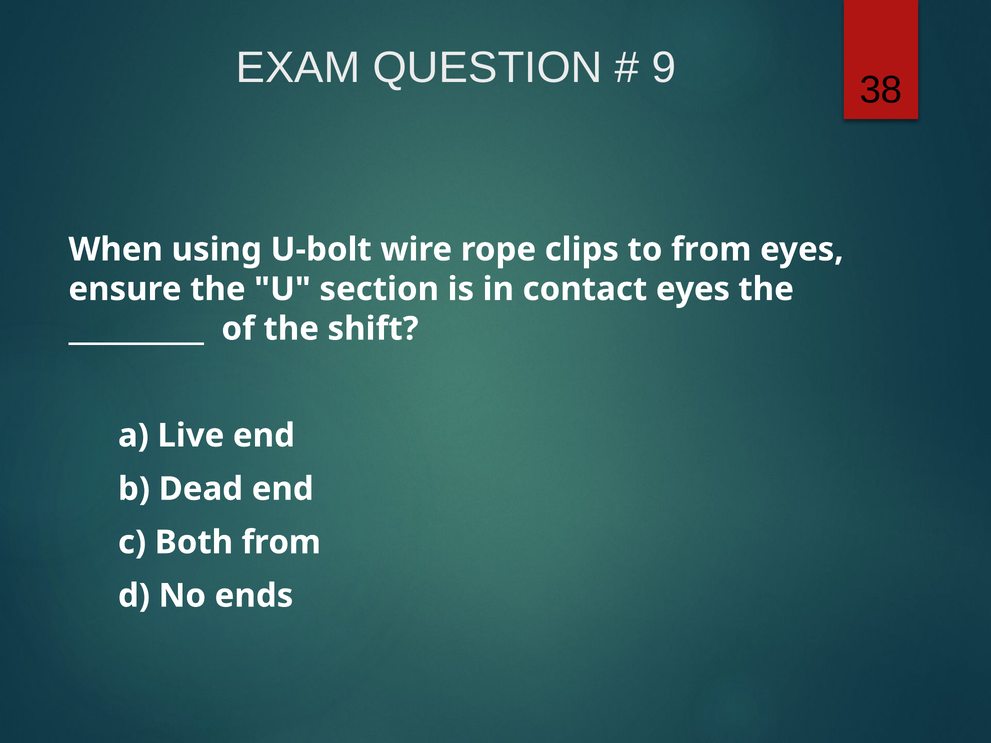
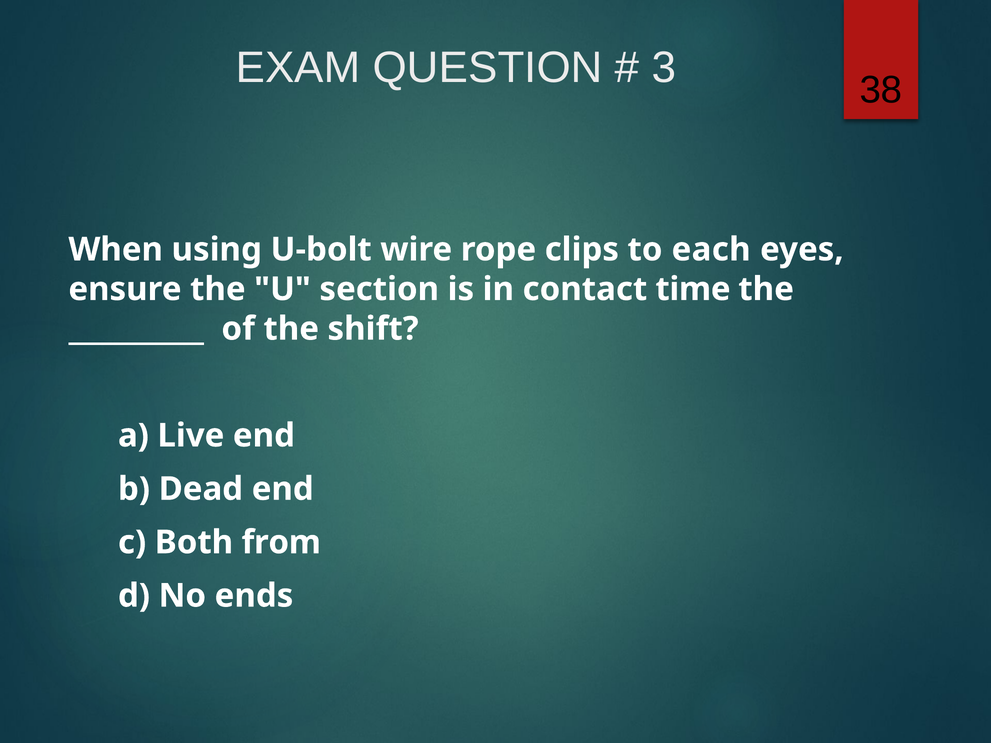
9: 9 -> 3
to from: from -> each
contact eyes: eyes -> time
